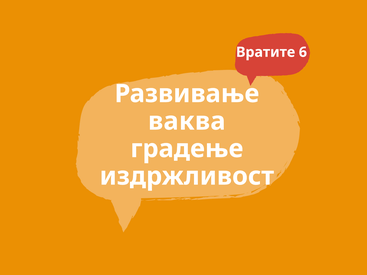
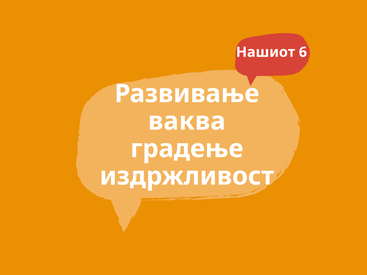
Вратите: Вратите -> Нашиот
